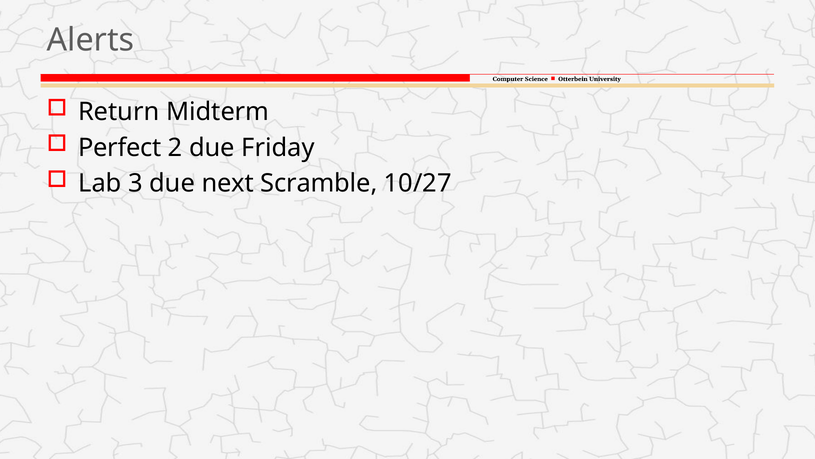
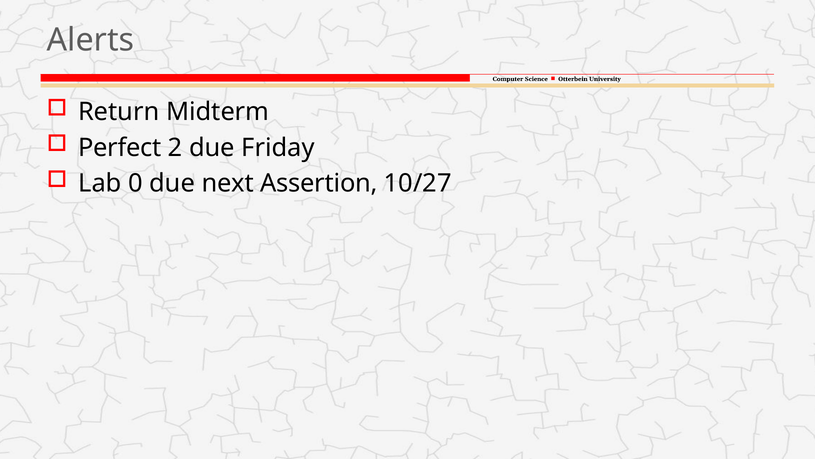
3: 3 -> 0
Scramble: Scramble -> Assertion
